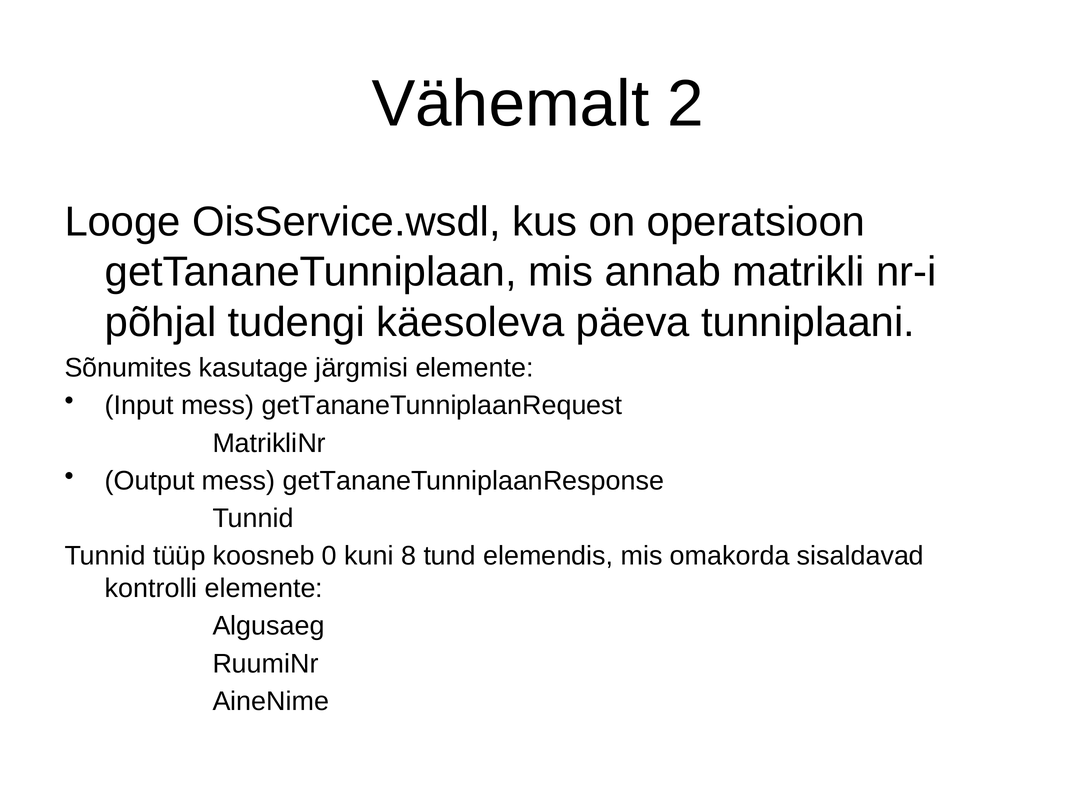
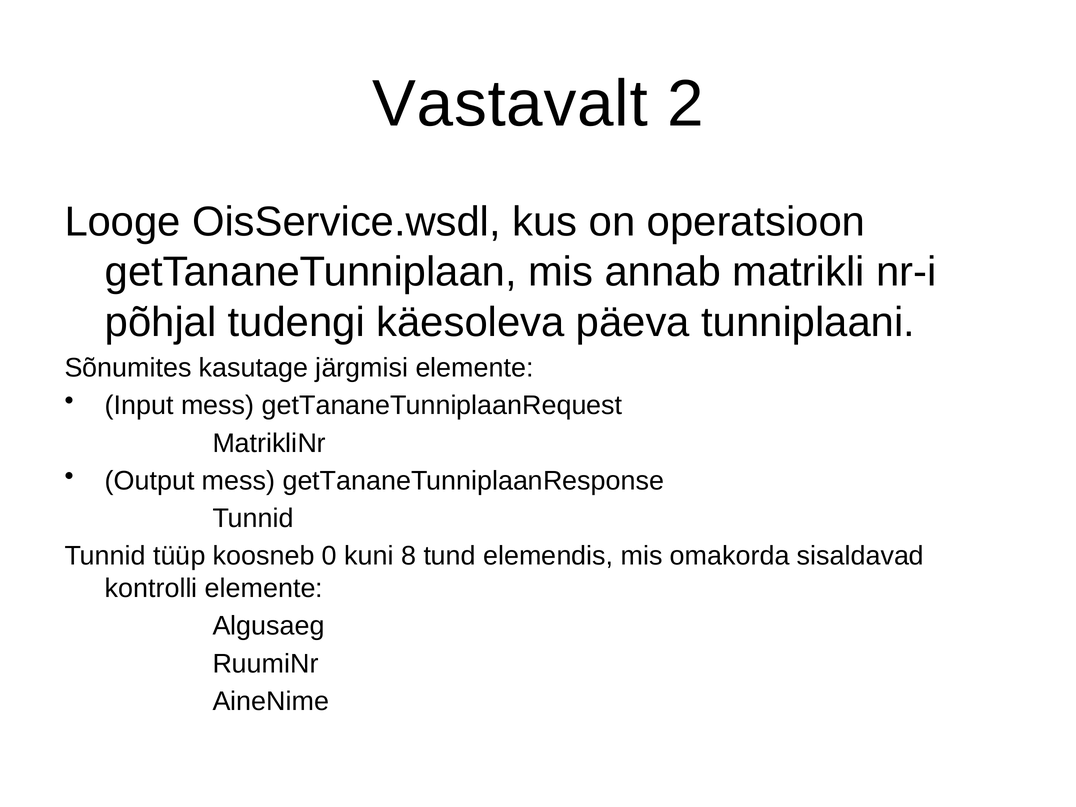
Vähemalt: Vähemalt -> Vastavalt
